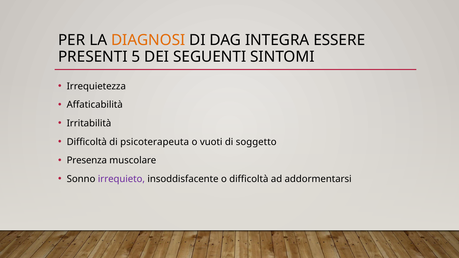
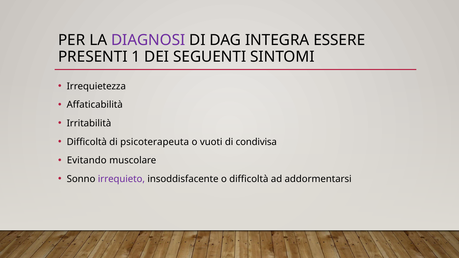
DIAGNOSI colour: orange -> purple
5: 5 -> 1
soggetto: soggetto -> condivisa
Presenza: Presenza -> Evitando
